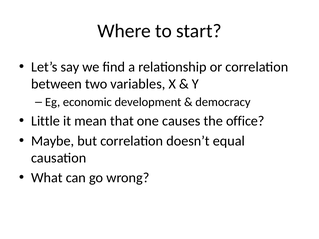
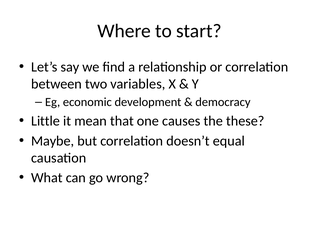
office: office -> these
